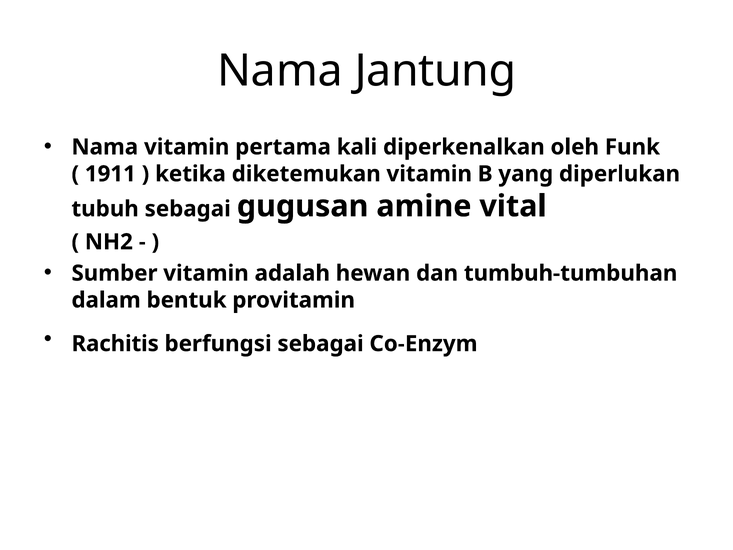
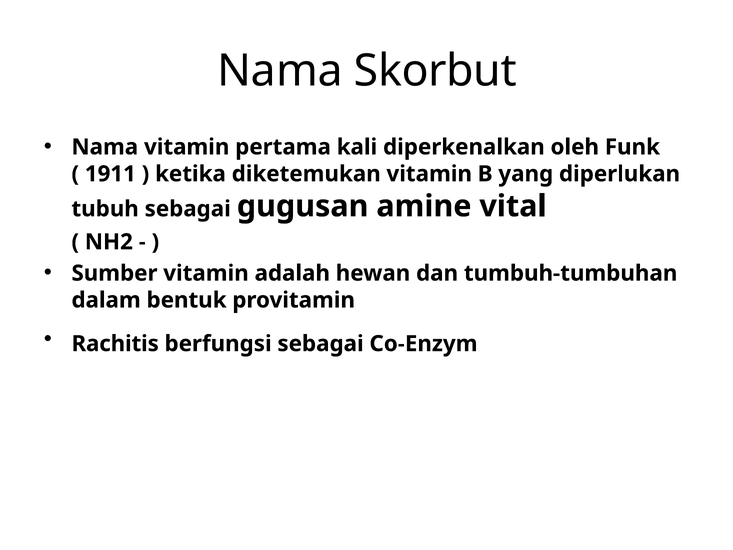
Jantung: Jantung -> Skorbut
